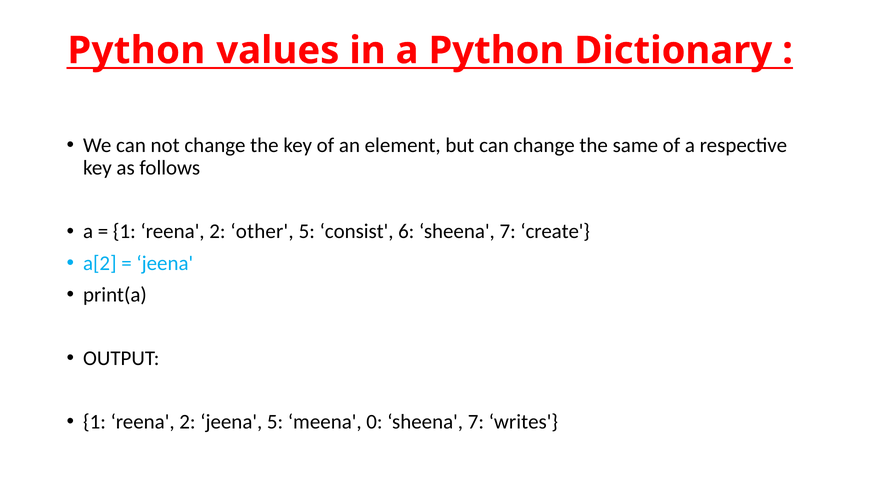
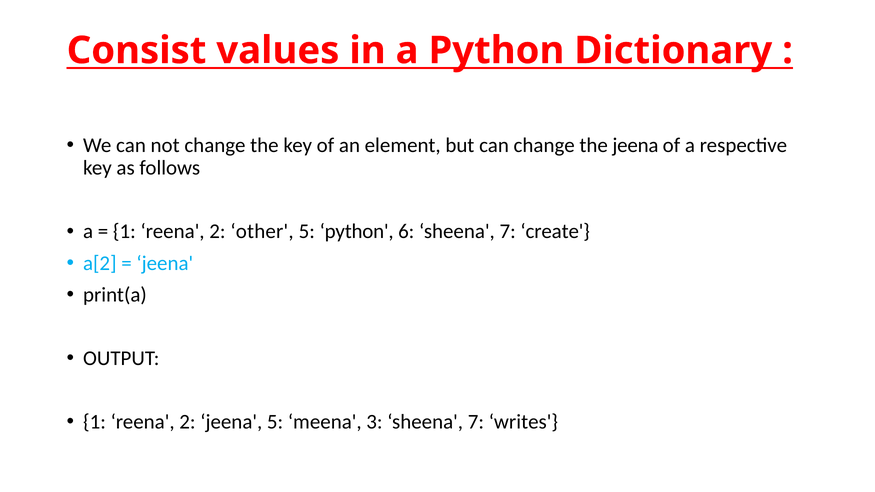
Python at (136, 51): Python -> Consist
the same: same -> jeena
5 consist: consist -> python
0: 0 -> 3
